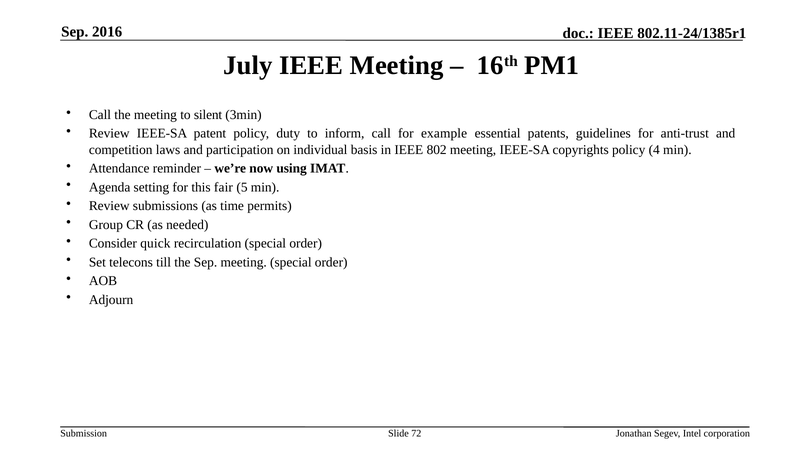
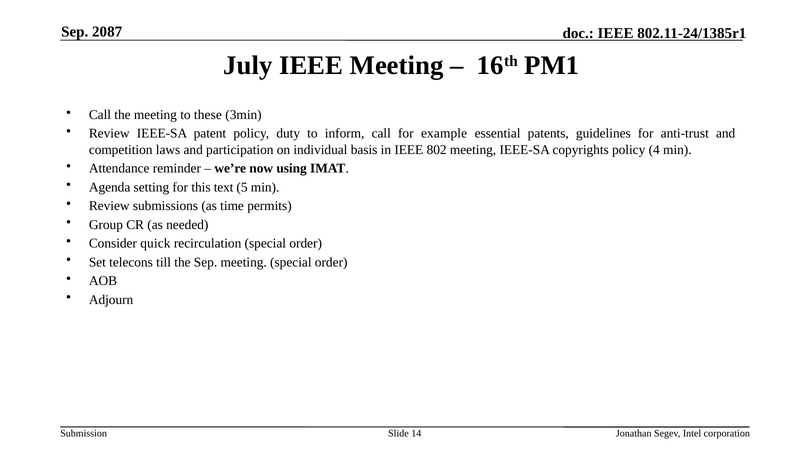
2016: 2016 -> 2087
silent: silent -> these
fair: fair -> text
72: 72 -> 14
